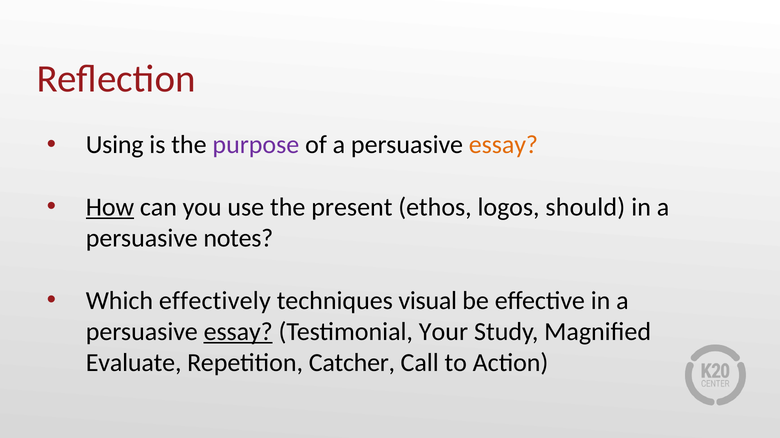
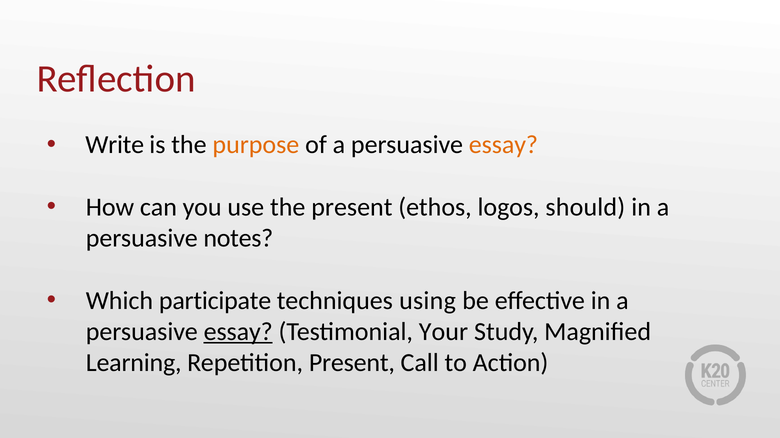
Using: Using -> Write
purpose colour: purple -> orange
How underline: present -> none
effectively: effectively -> participate
visual: visual -> using
Evaluate: Evaluate -> Learning
Repetition Catcher: Catcher -> Present
